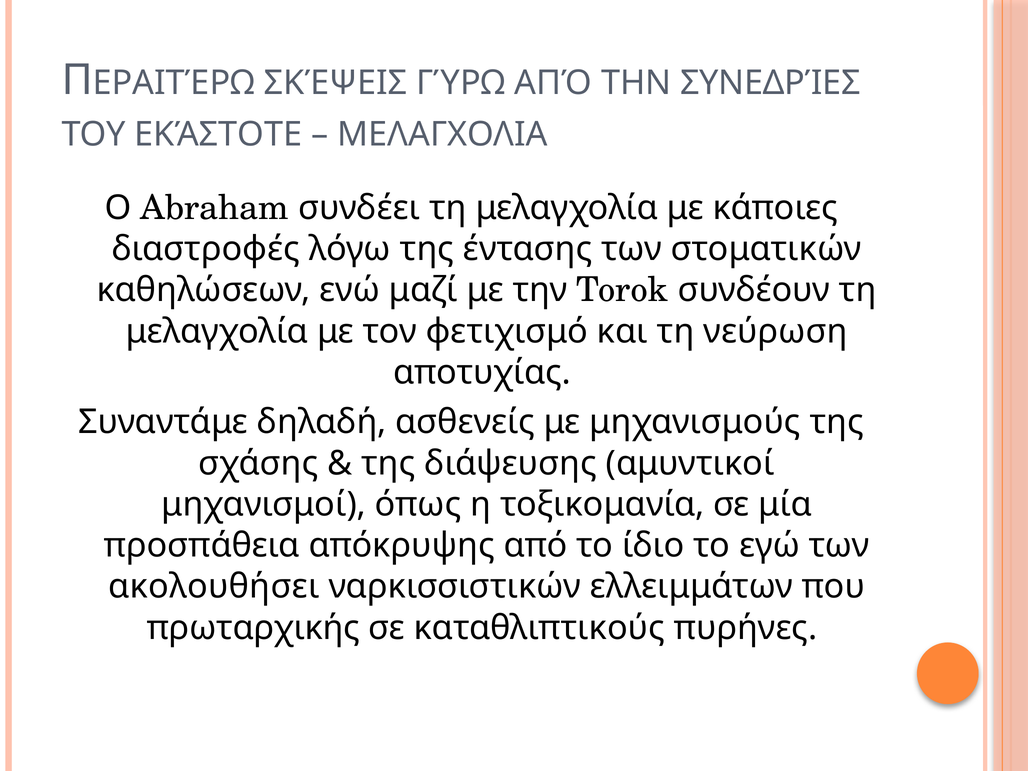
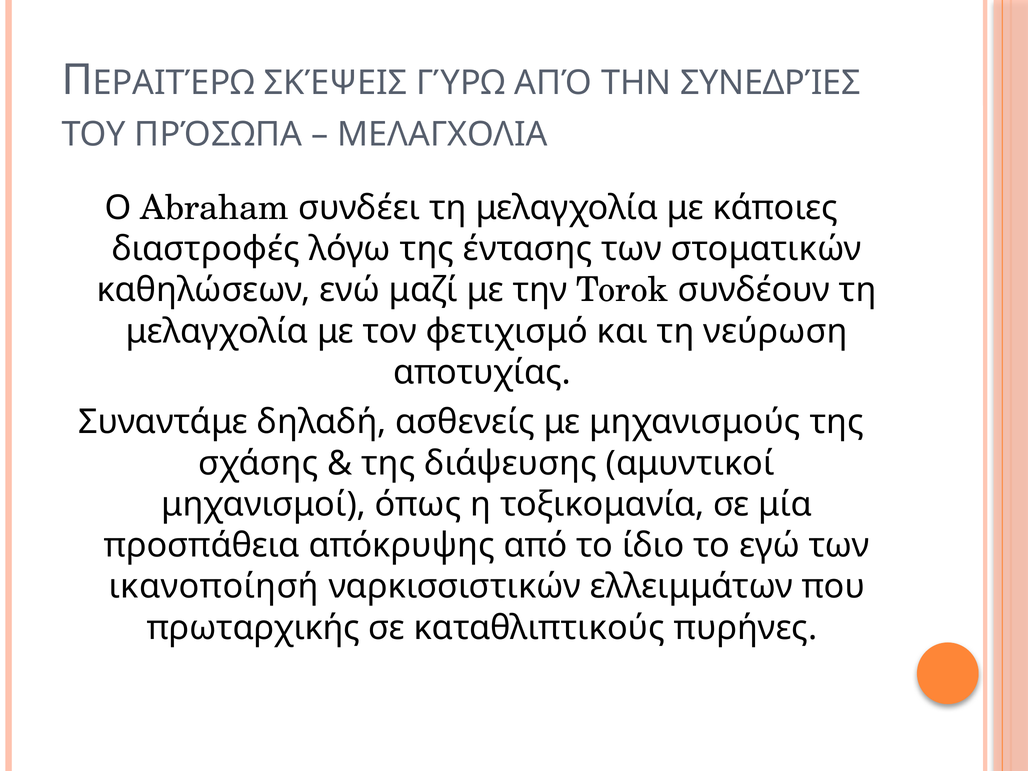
ΕΚΆΣΤΟΤΕ: ΕΚΆΣΤΟΤΕ -> ΠΡΌΣΩΠΑ
ακολουθήσει: ακολουθήσει -> ικανοποίησή
